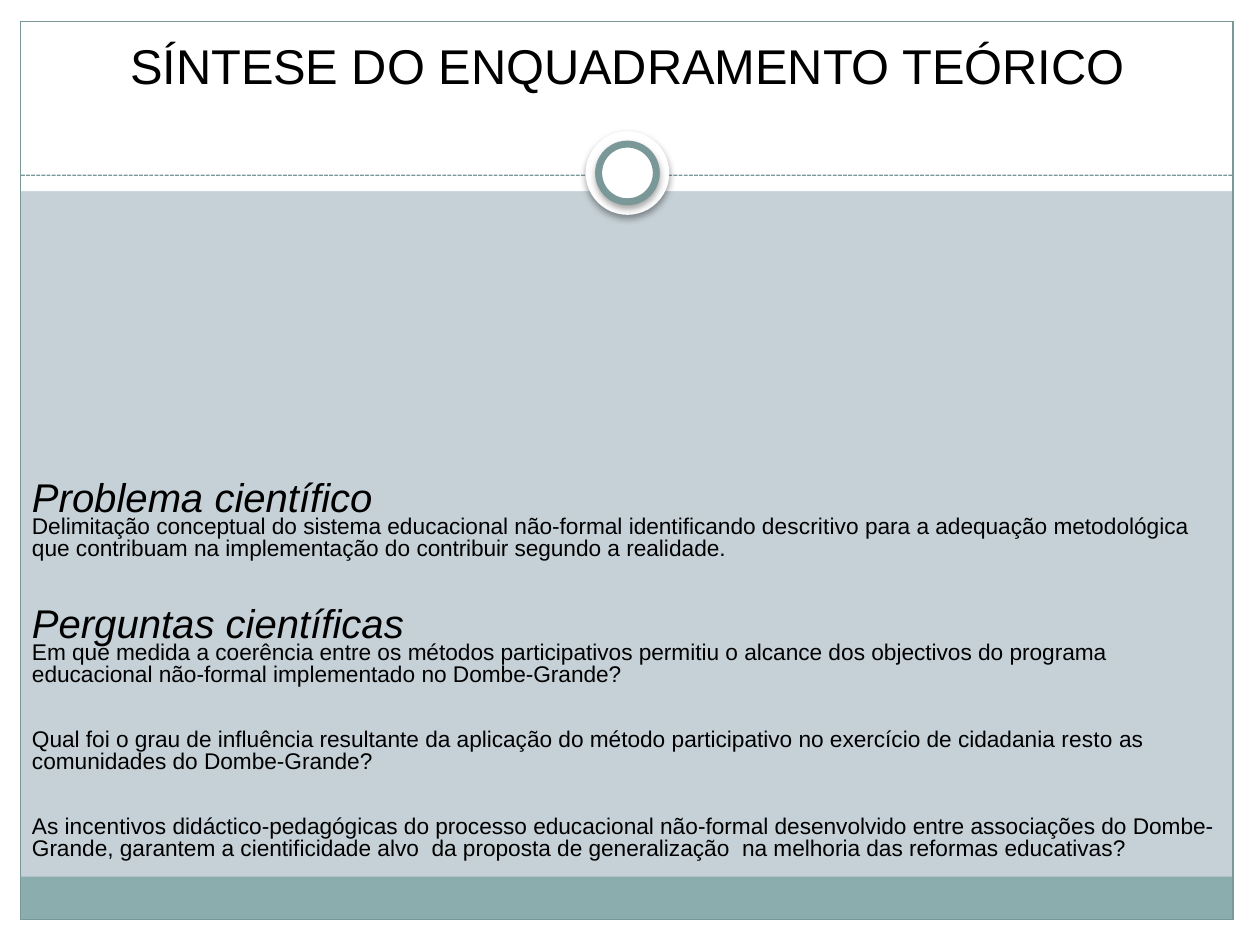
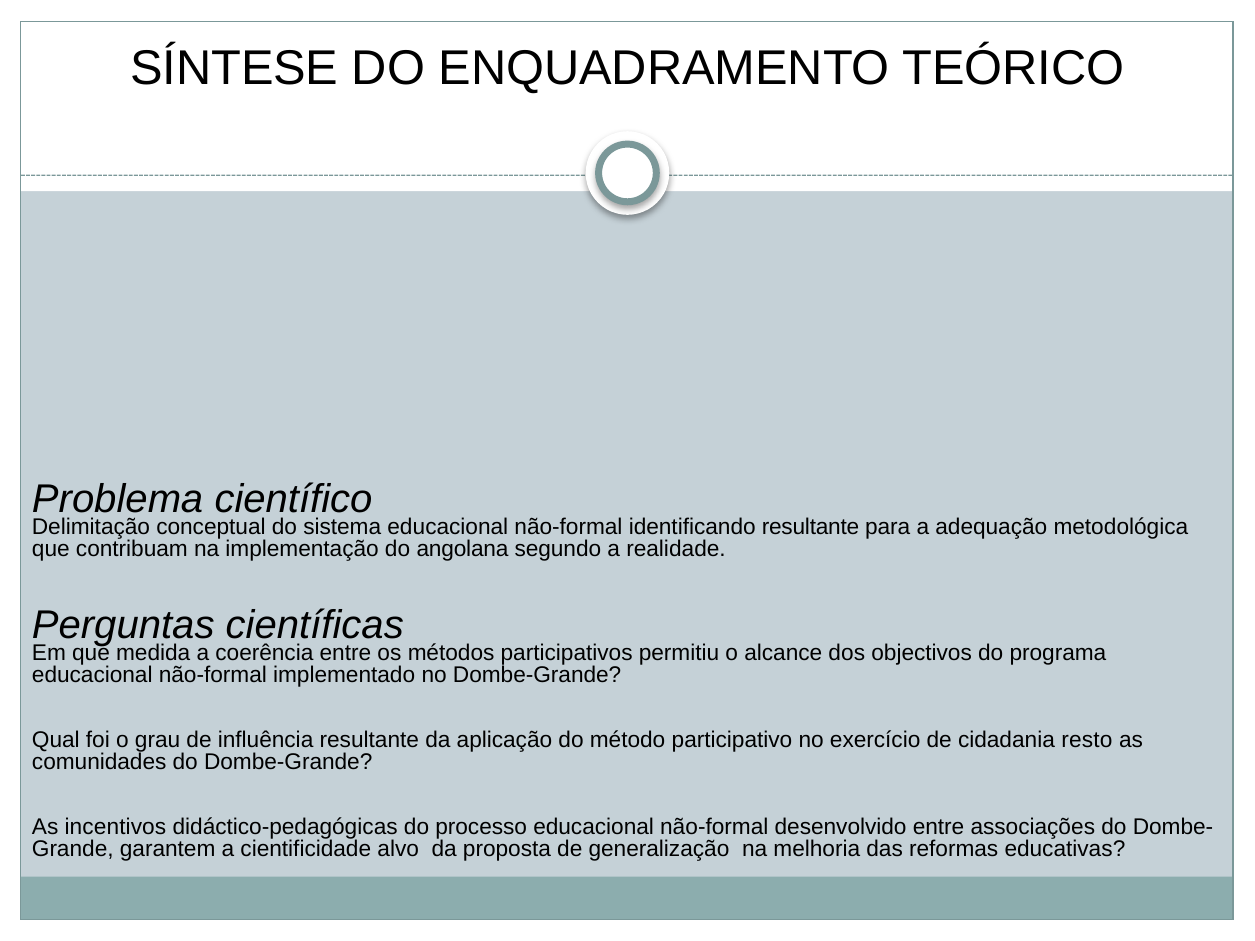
identificando descritivo: descritivo -> resultante
contribuir: contribuir -> angolana
